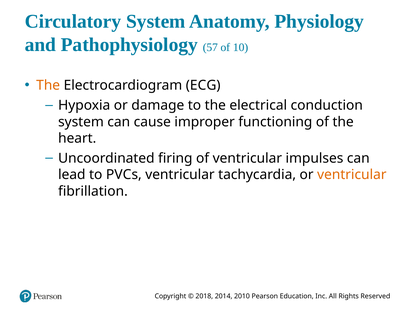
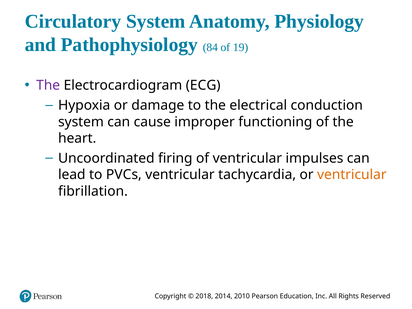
57: 57 -> 84
10: 10 -> 19
The at (48, 85) colour: orange -> purple
